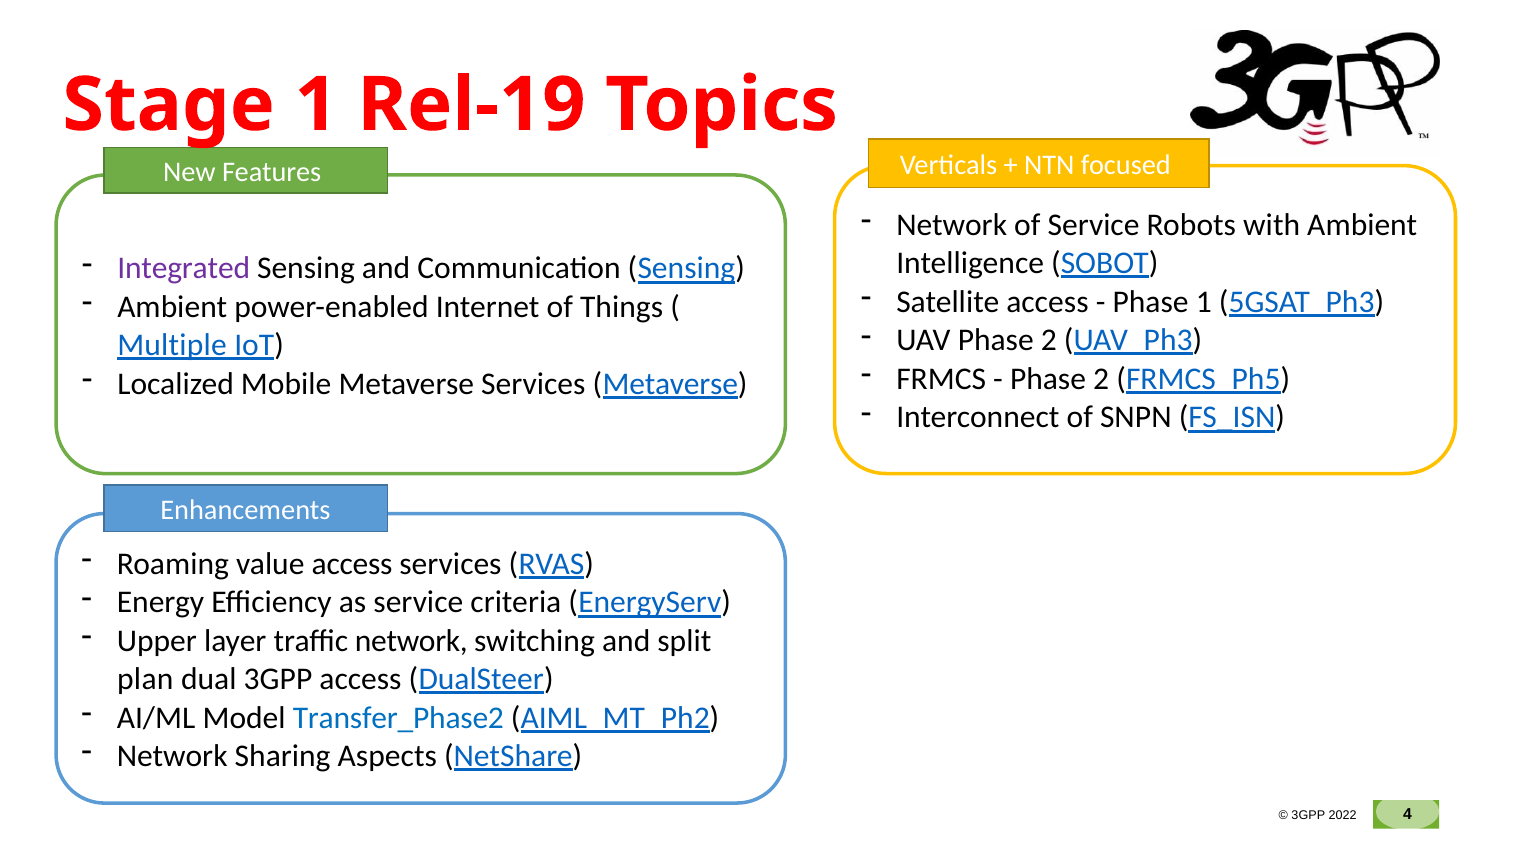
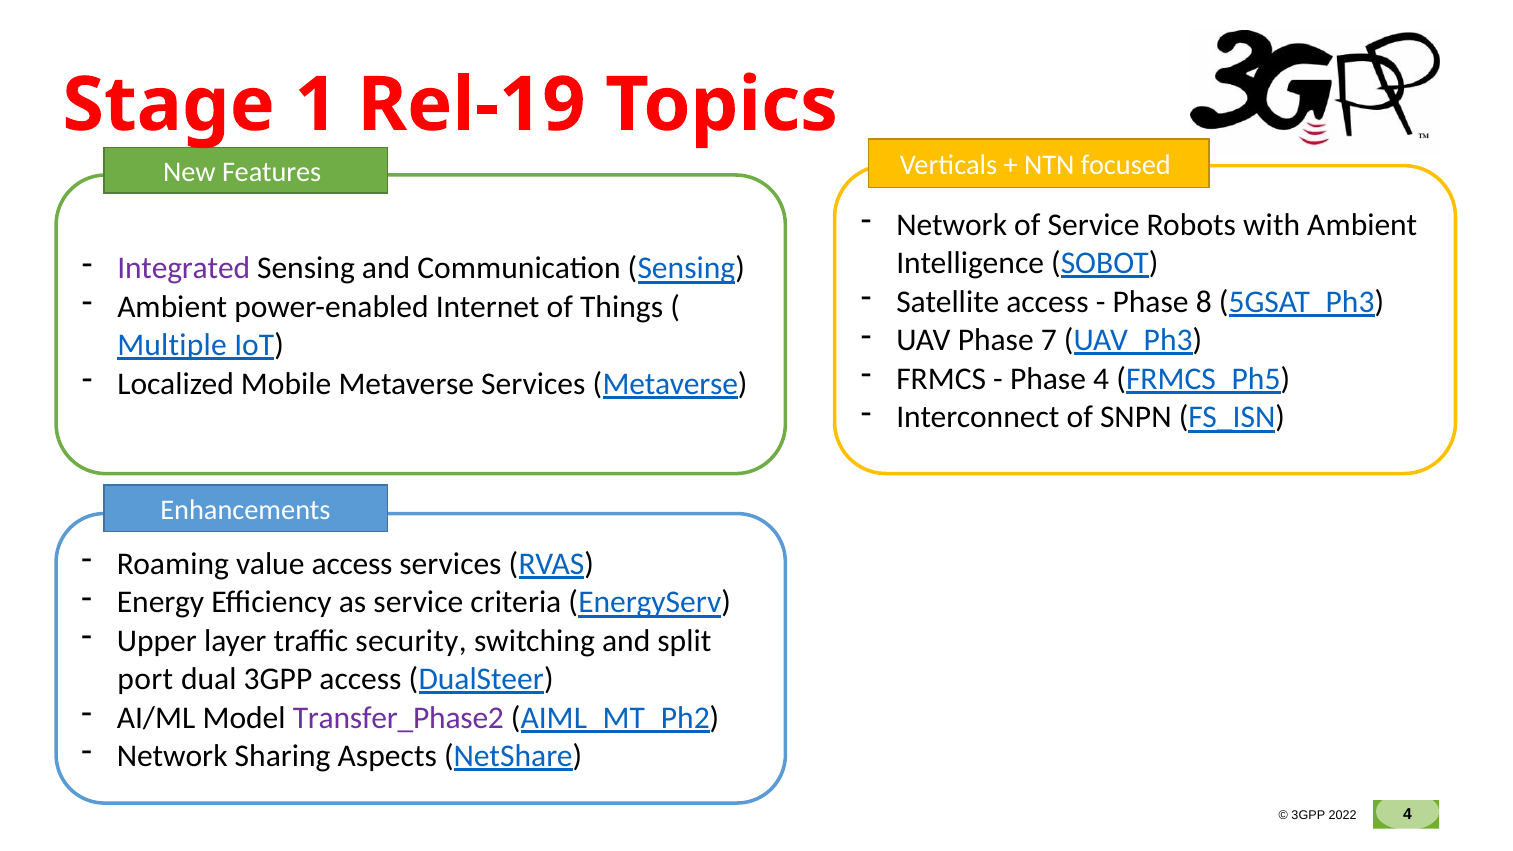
Phase 1: 1 -> 8
UAV Phase 2: 2 -> 7
2 at (1101, 379): 2 -> 4
traffic network: network -> security
plan: plan -> port
Transfer_Phase2 colour: blue -> purple
